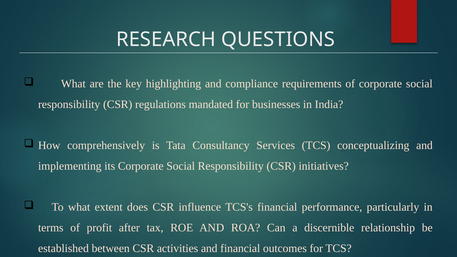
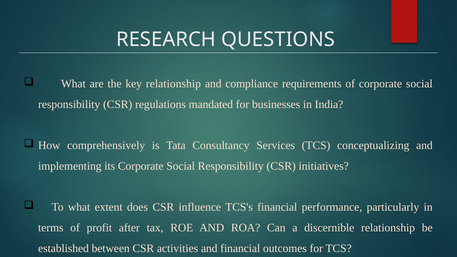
key highlighting: highlighting -> relationship
